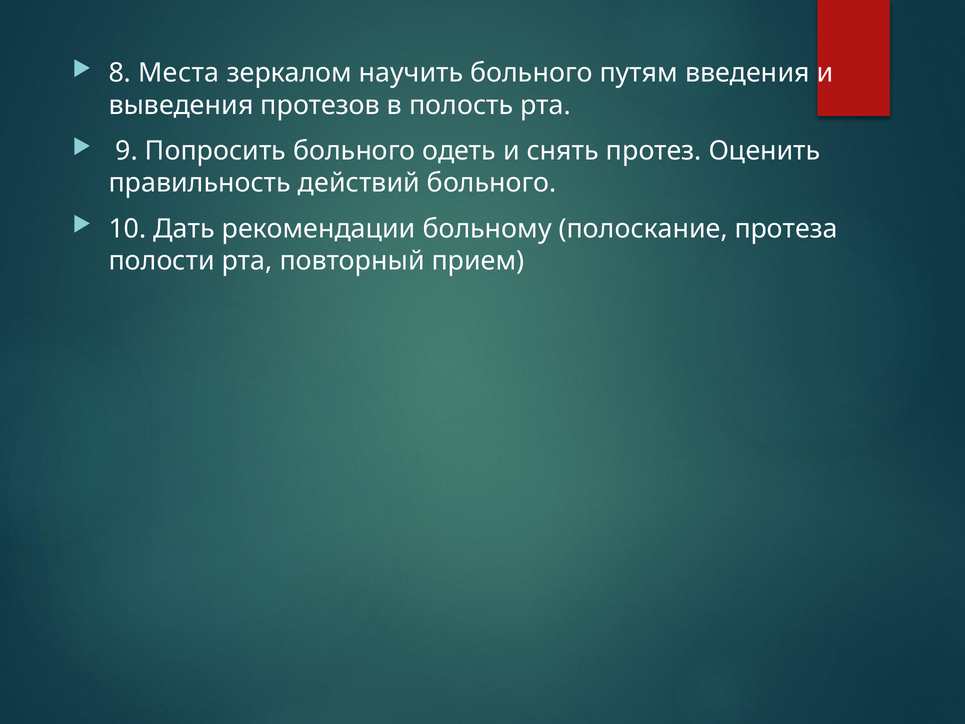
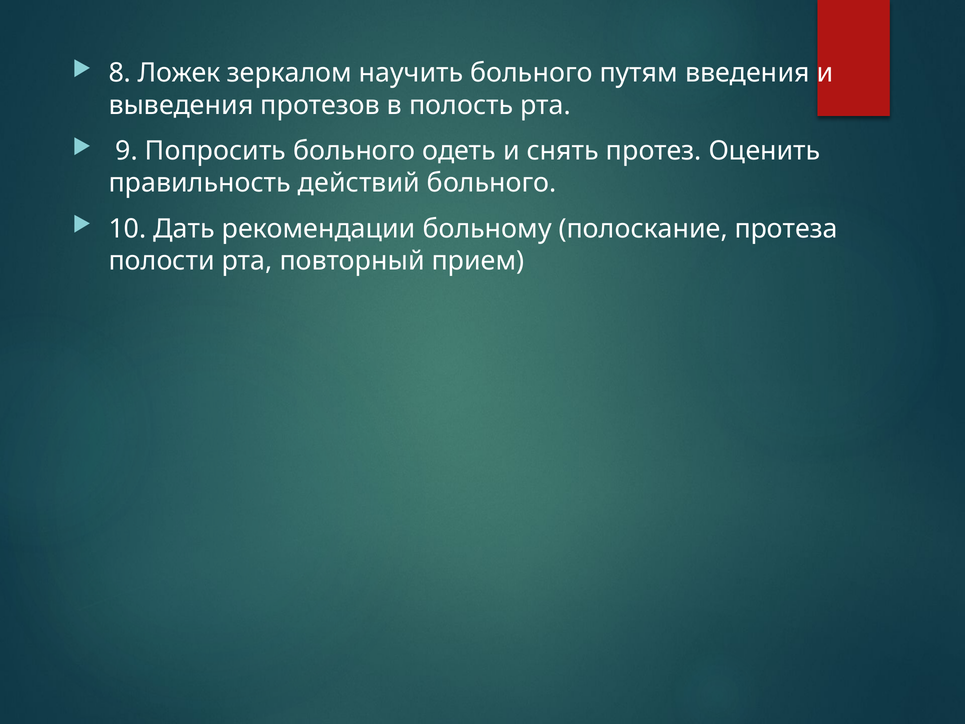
Места: Места -> Ложек
